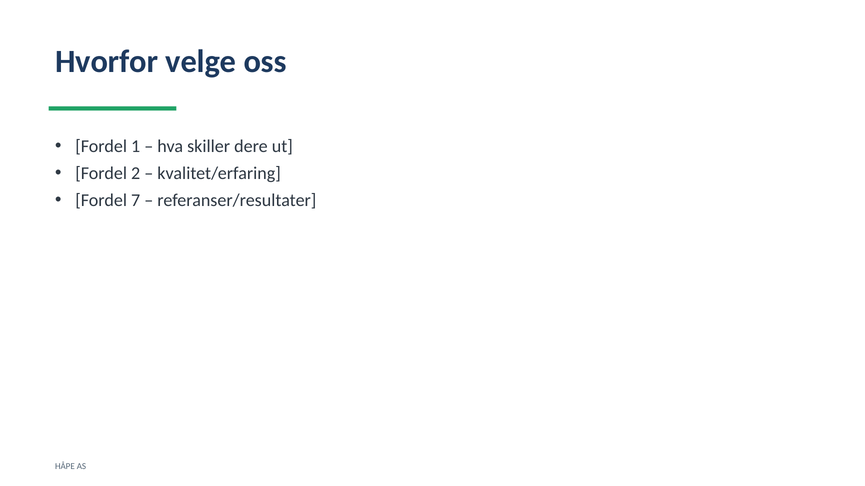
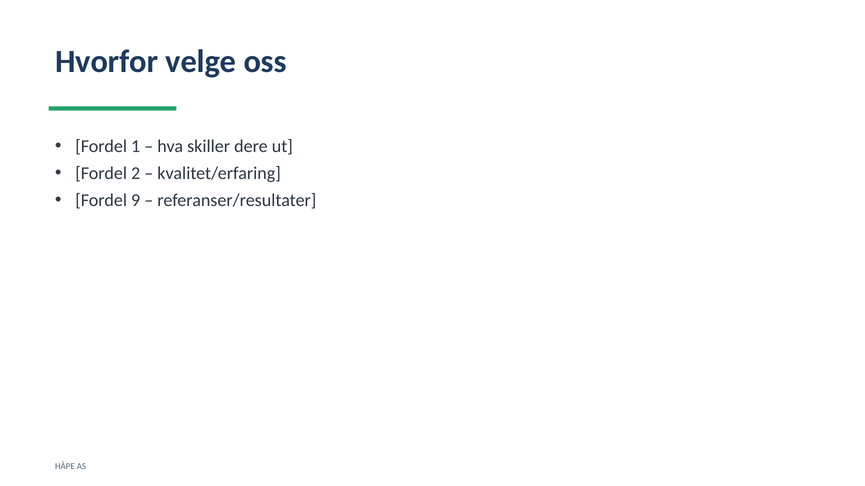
7: 7 -> 9
